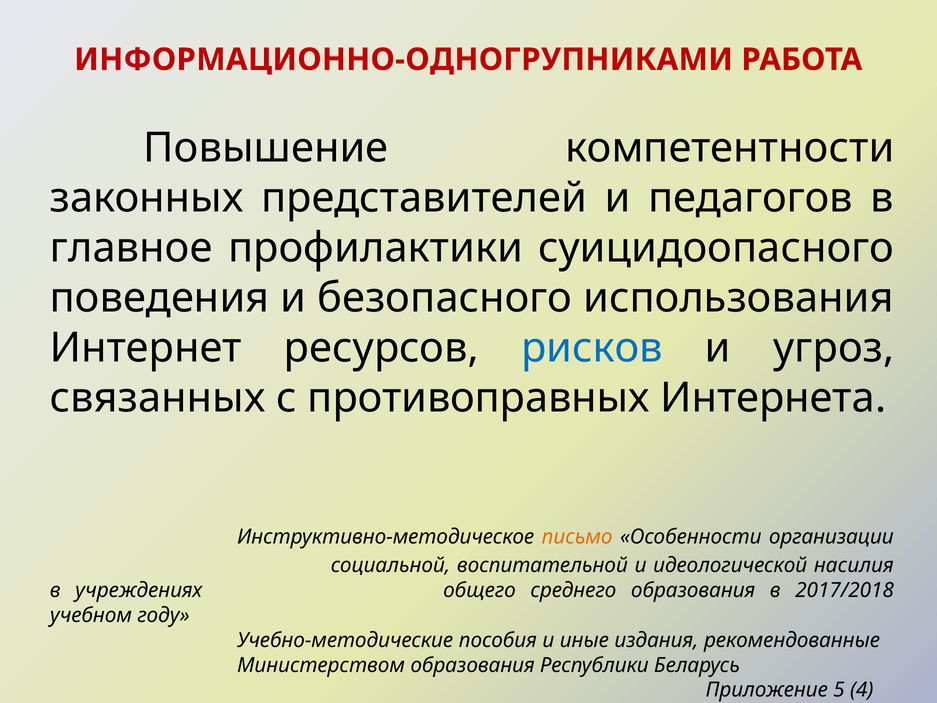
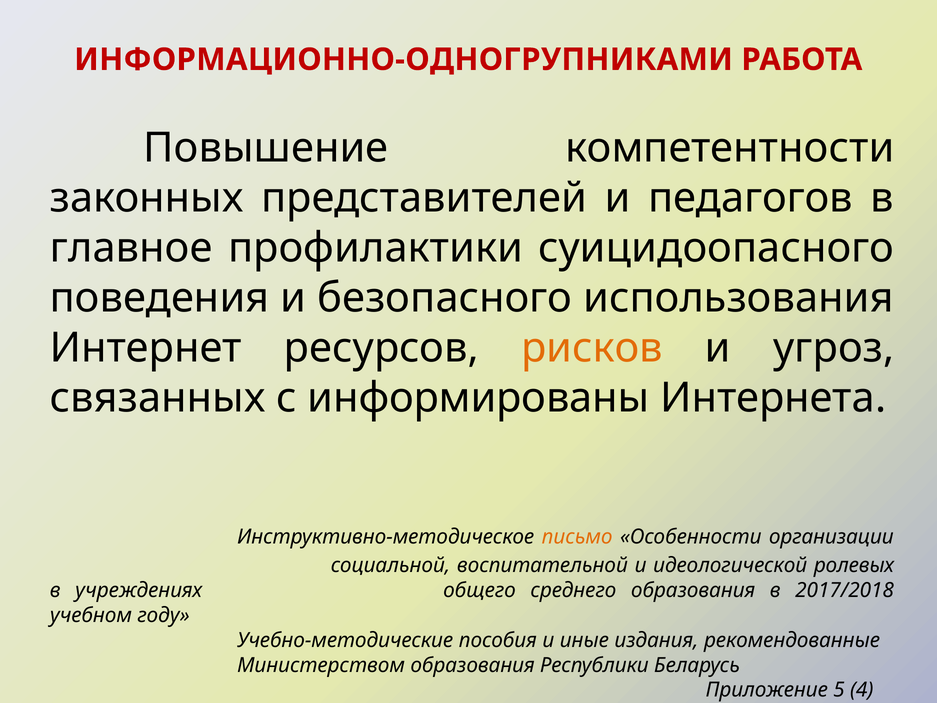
рисков colour: blue -> orange
противоправных: противоправных -> информированы
насилия: насилия -> ролевых
